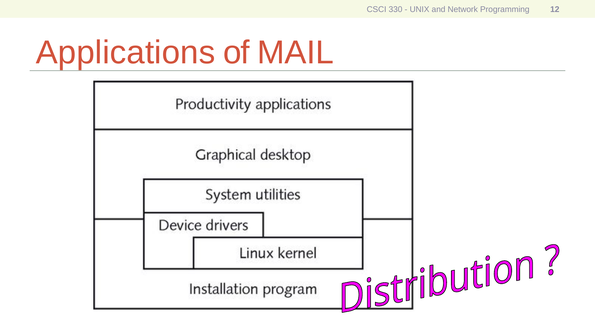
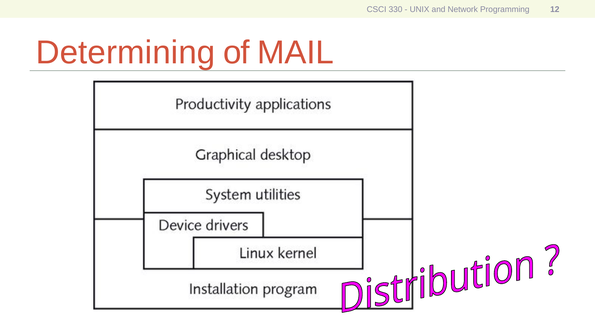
Applications: Applications -> Determining
